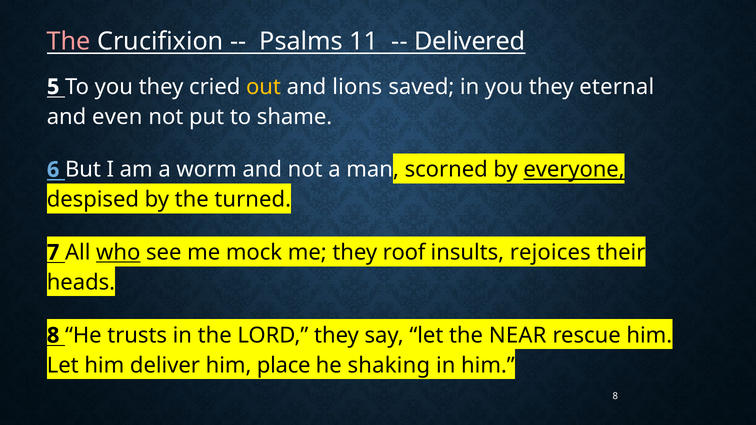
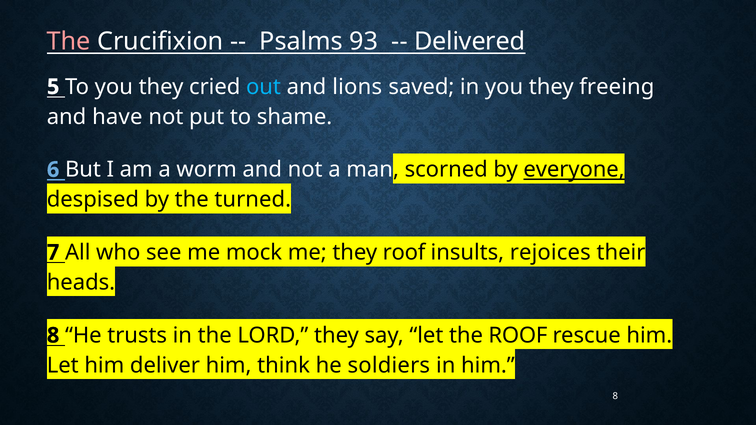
11: 11 -> 93
out colour: yellow -> light blue
eternal: eternal -> freeing
even: even -> have
who underline: present -> none
NEAR at (518, 336): NEAR -> ROOF
place: place -> think
shaking: shaking -> soldiers
